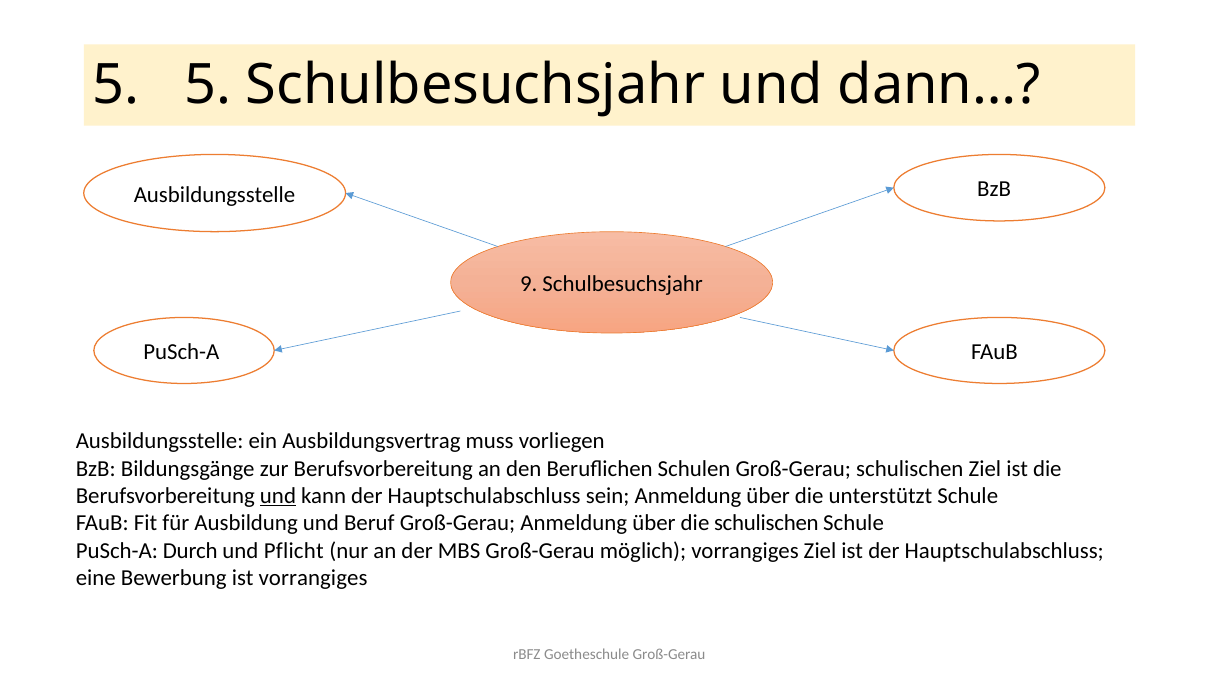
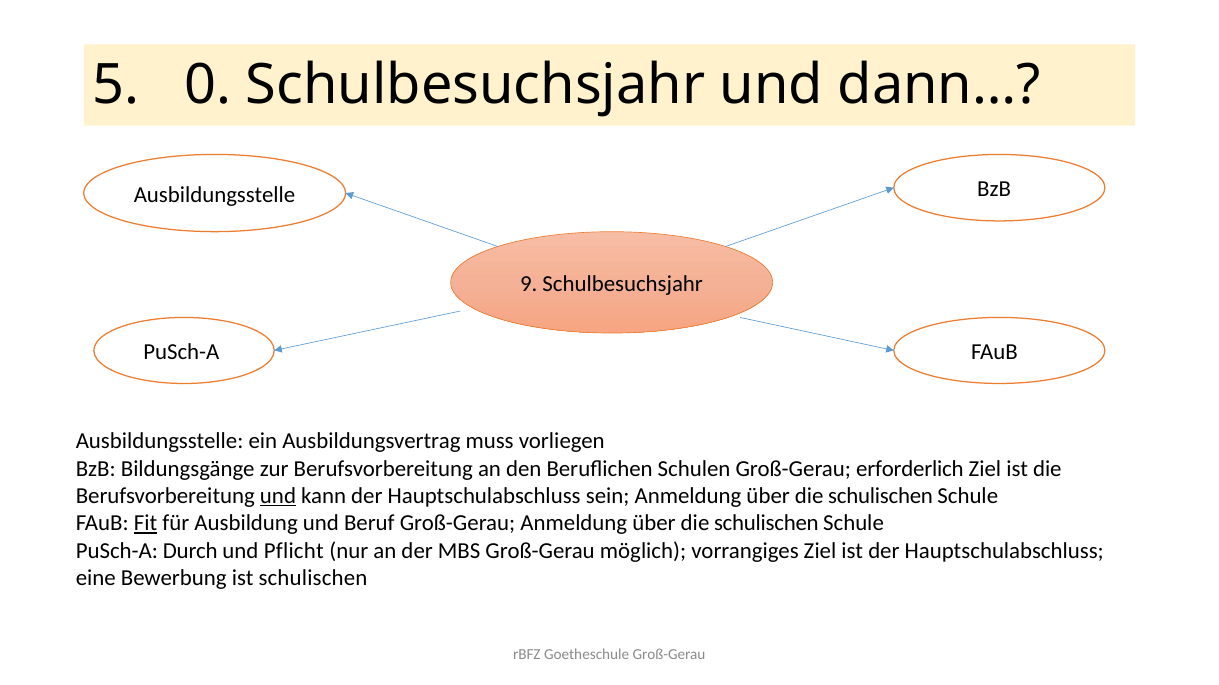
5 5: 5 -> 0
Groß-Gerau schulischen: schulischen -> erforderlich
unterstützt at (880, 496): unterstützt -> schulischen
Fit underline: none -> present
ist vorrangiges: vorrangiges -> schulischen
